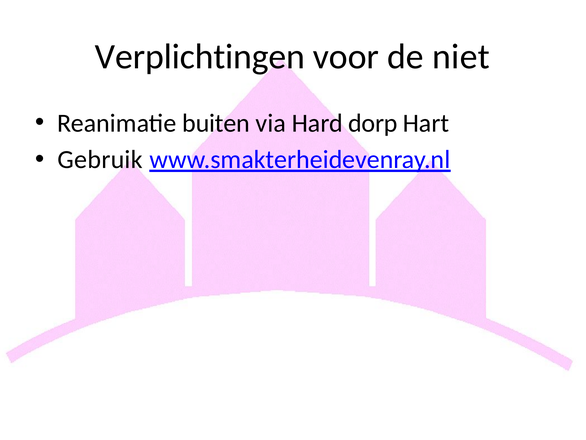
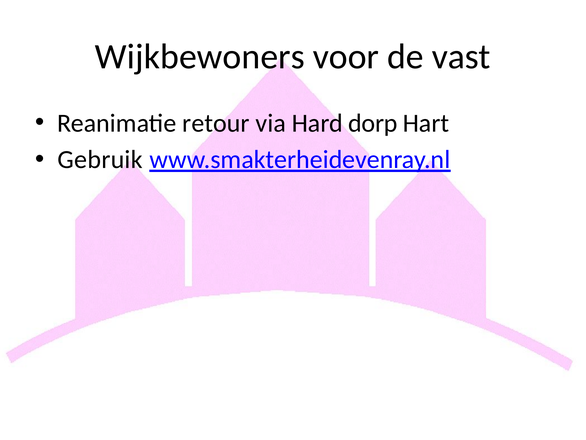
Verplichtingen: Verplichtingen -> Wijkbewoners
niet: niet -> vast
buiten: buiten -> retour
